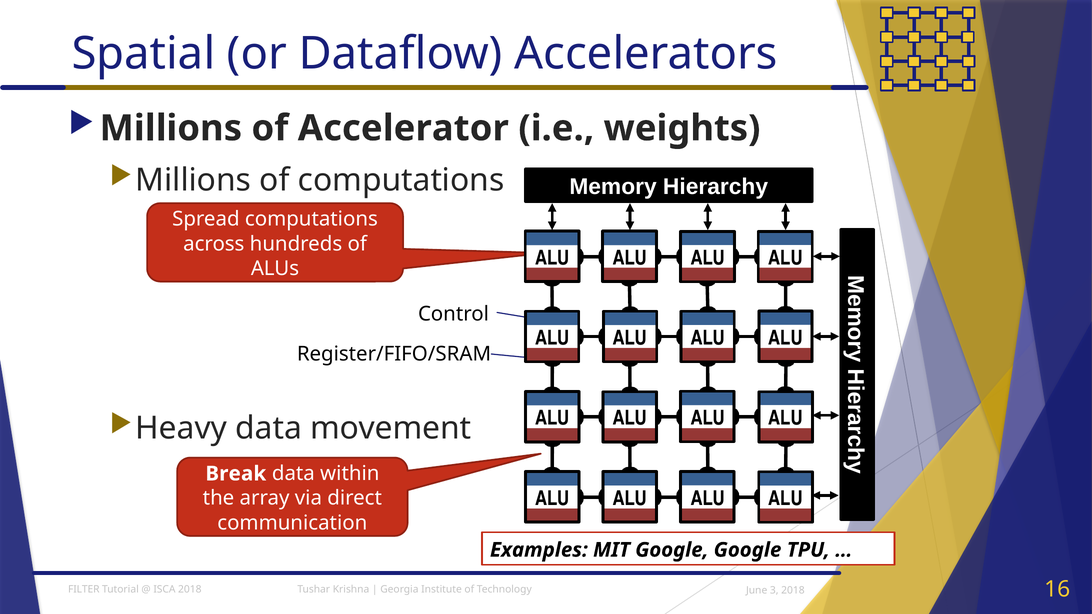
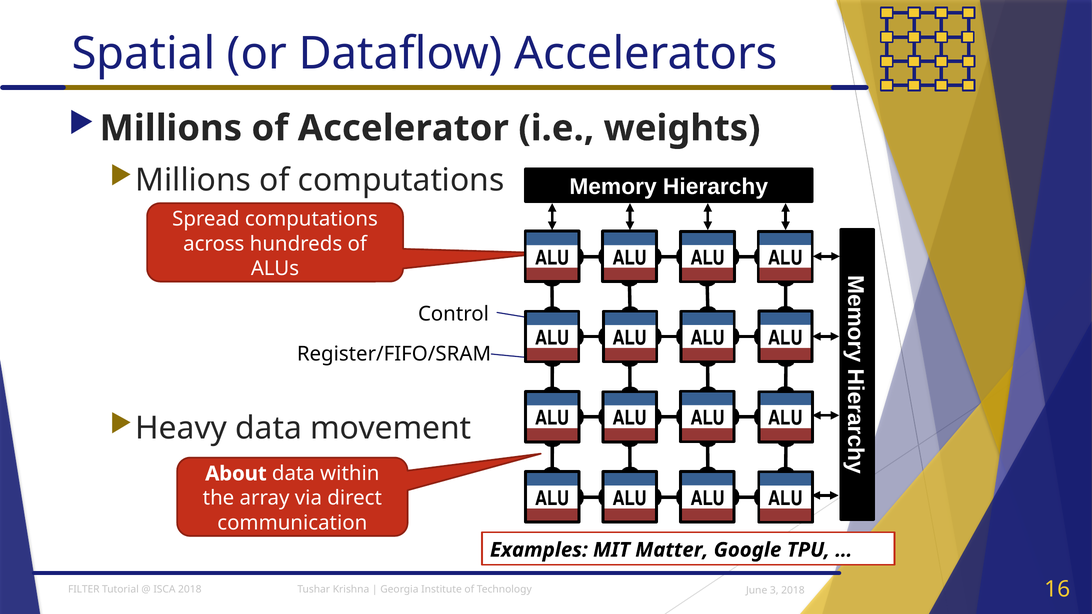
Break: Break -> About
MIT Google: Google -> Matter
